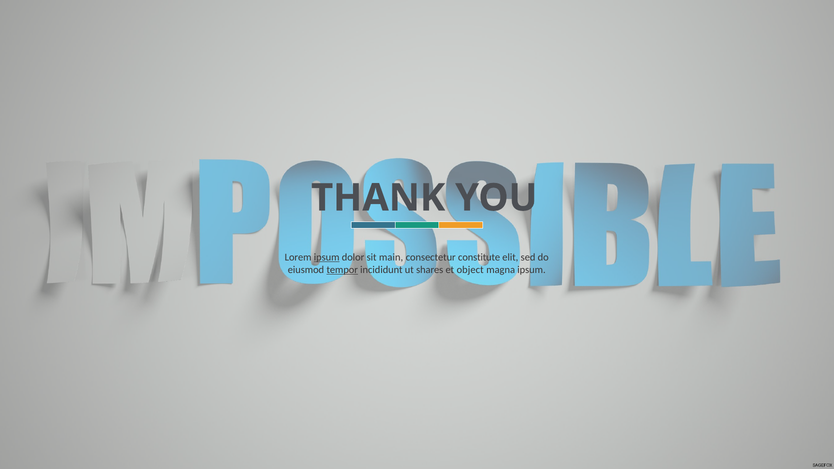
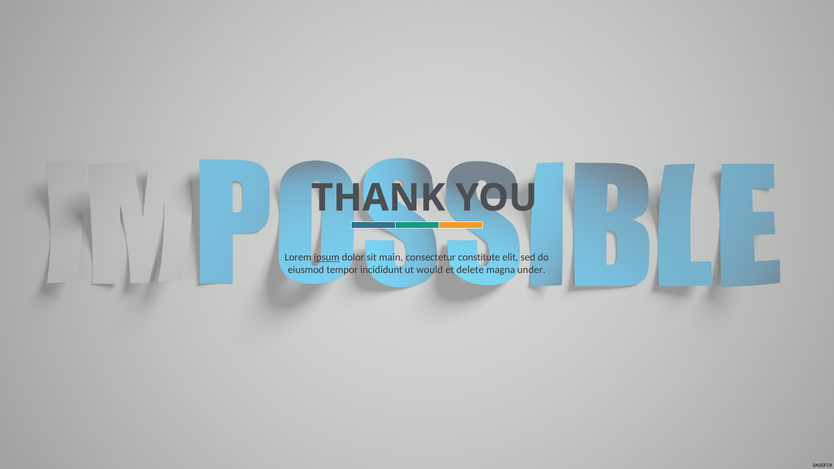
tempor underline: present -> none
shares: shares -> would
object: object -> delete
magna ipsum: ipsum -> under
